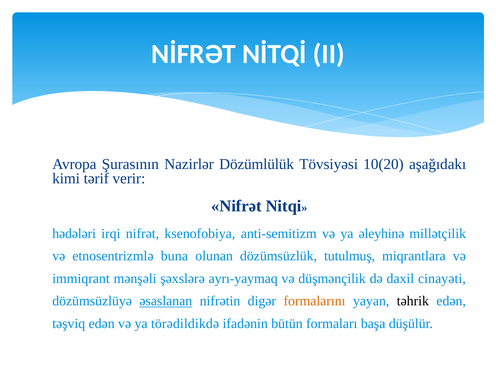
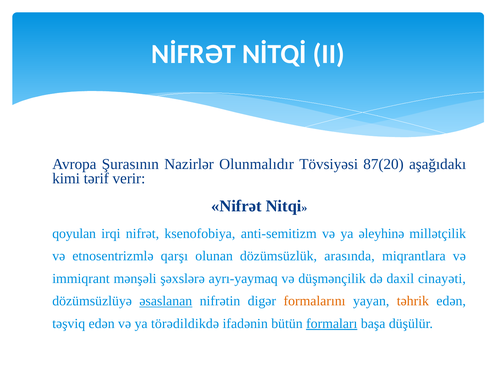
Dözümlülük: Dözümlülük -> Olunmalıdır
10(20: 10(20 -> 87(20
hədələri: hədələri -> qoyulan
buna: buna -> qarşı
tutulmuş: tutulmuş -> arasında
təhrik colour: black -> orange
formaları underline: none -> present
